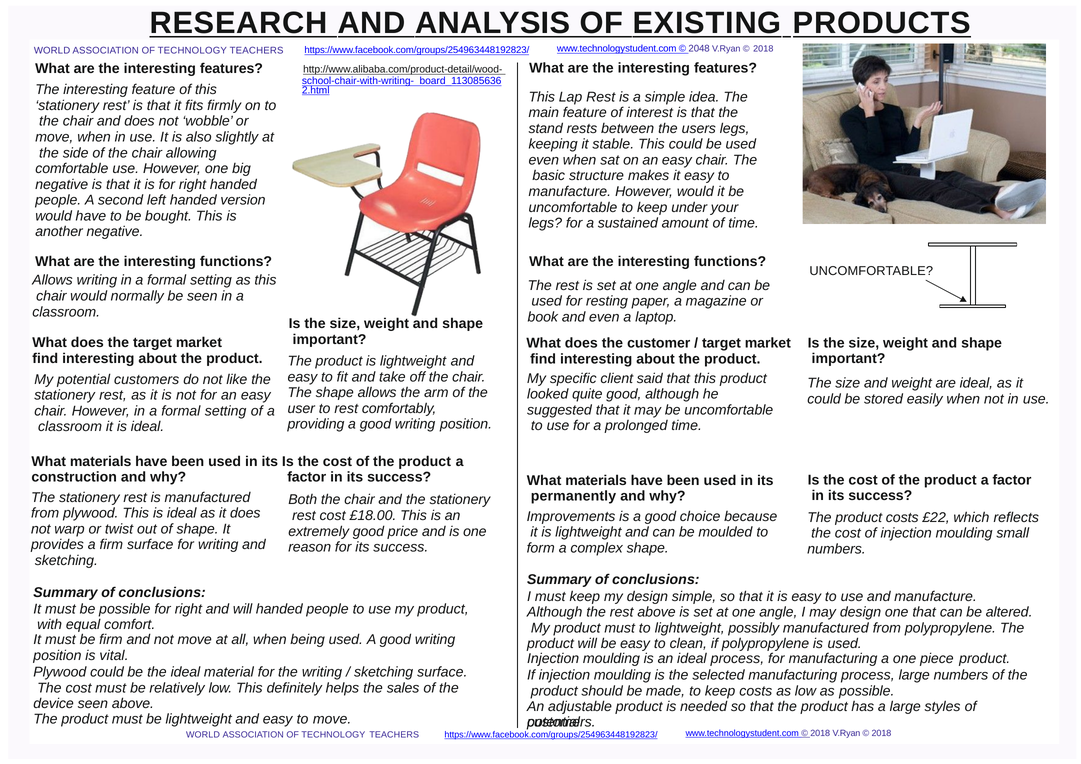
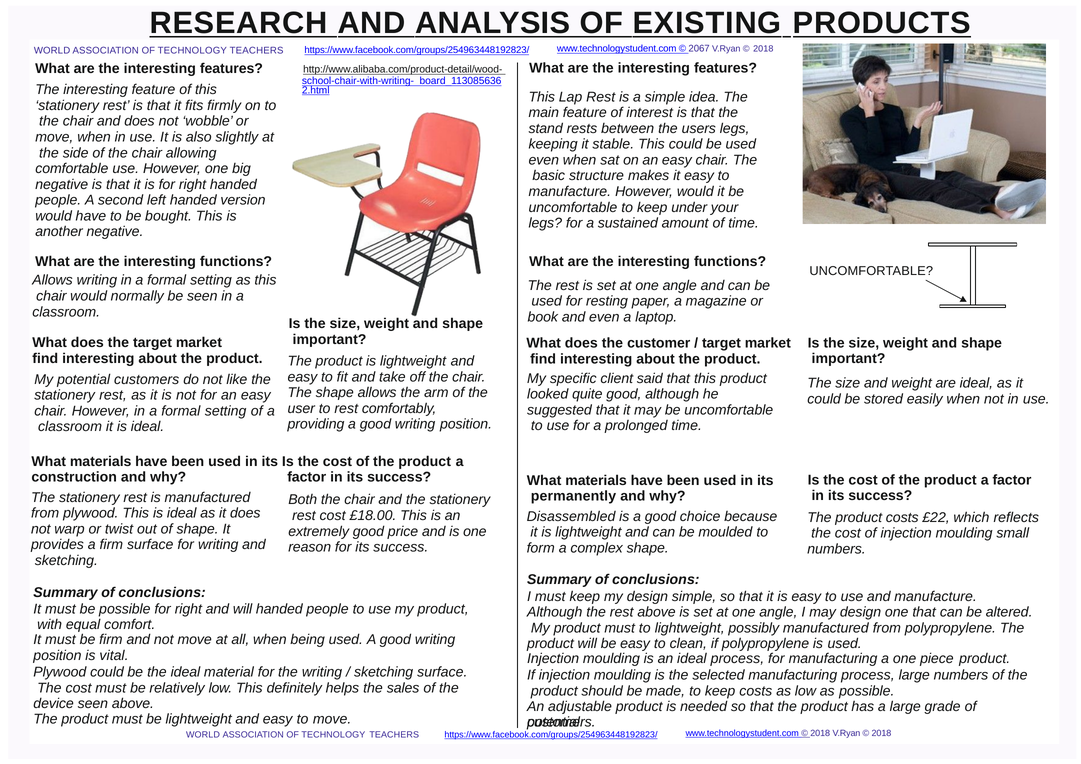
2048: 2048 -> 2067
Improvements: Improvements -> Disassembled
styles: styles -> grade
